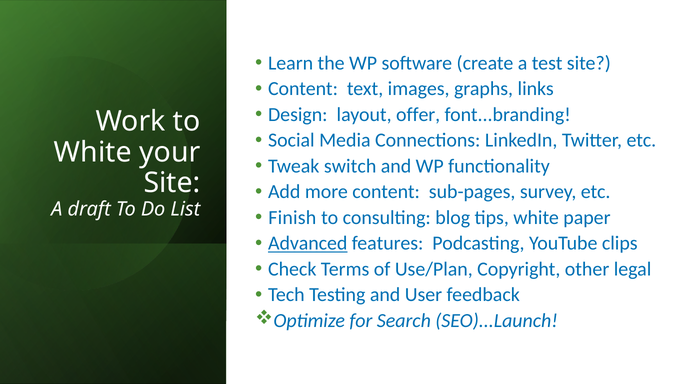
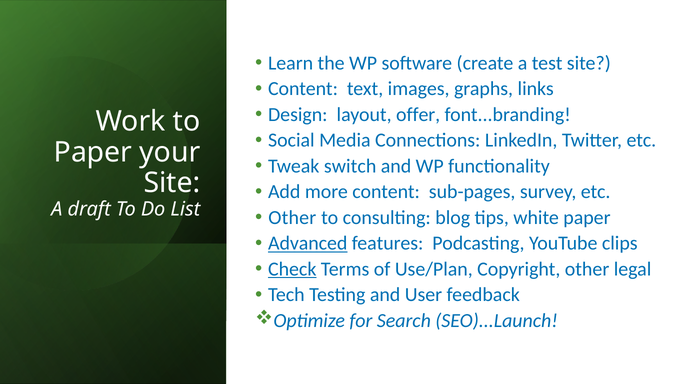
White at (93, 152): White -> Paper
Finish at (292, 218): Finish -> Other
Check underline: none -> present
